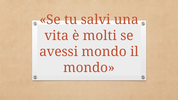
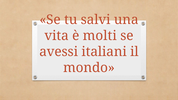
avessi mondo: mondo -> italiani
